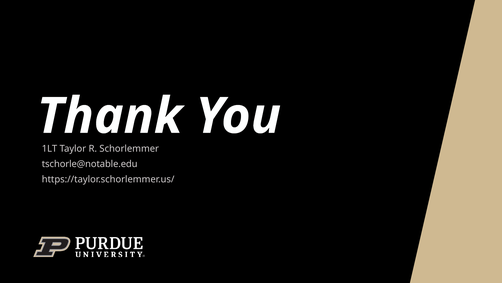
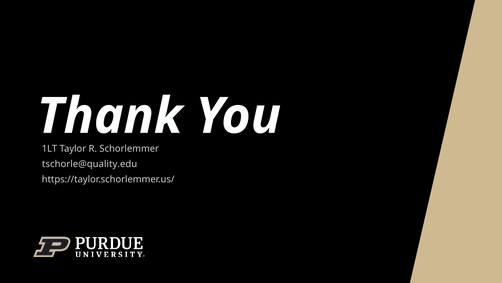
tschorle@notable.edu: tschorle@notable.edu -> tschorle@quality.edu
